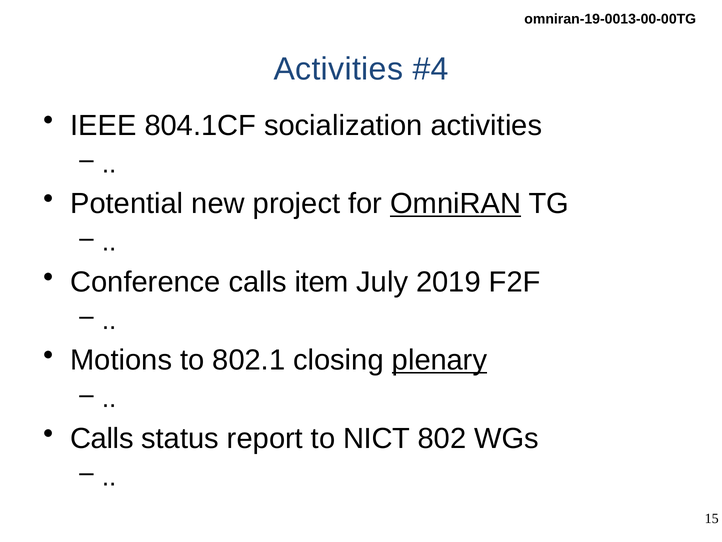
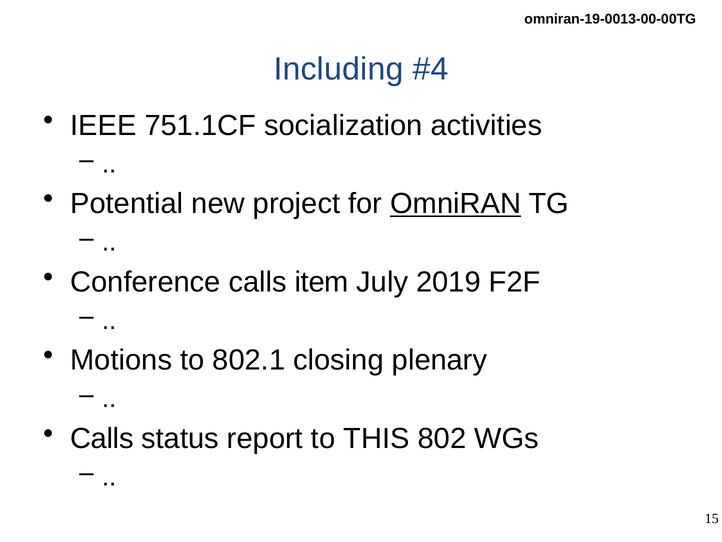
Activities at (338, 69): Activities -> Including
804.1CF: 804.1CF -> 751.1CF
plenary underline: present -> none
NICT: NICT -> THIS
